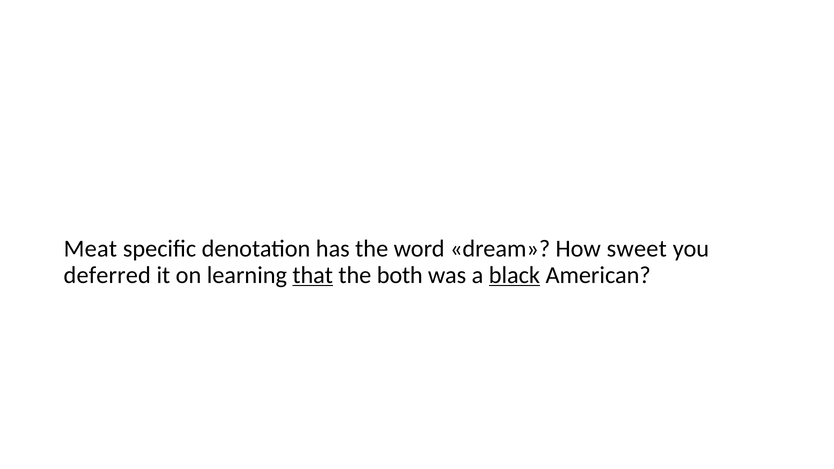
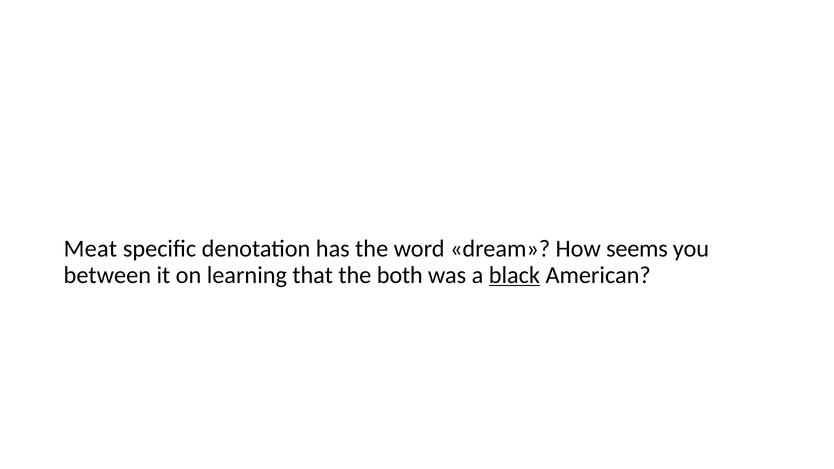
sweet: sweet -> seems
deferred: deferred -> between
that underline: present -> none
